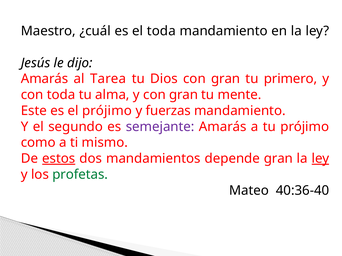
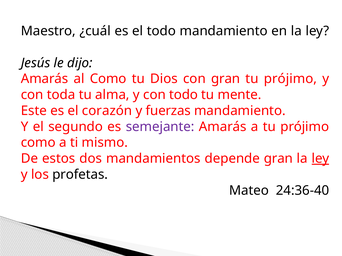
el toda: toda -> todo
al Tarea: Tarea -> Como
primero at (291, 79): primero -> prójimo
y con gran: gran -> todo
el prójimo: prójimo -> corazón
estos underline: present -> none
profetas colour: green -> black
40:36-40: 40:36-40 -> 24:36-40
